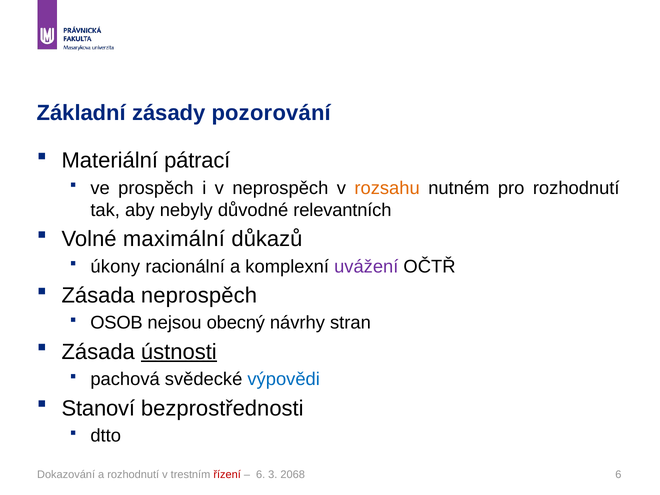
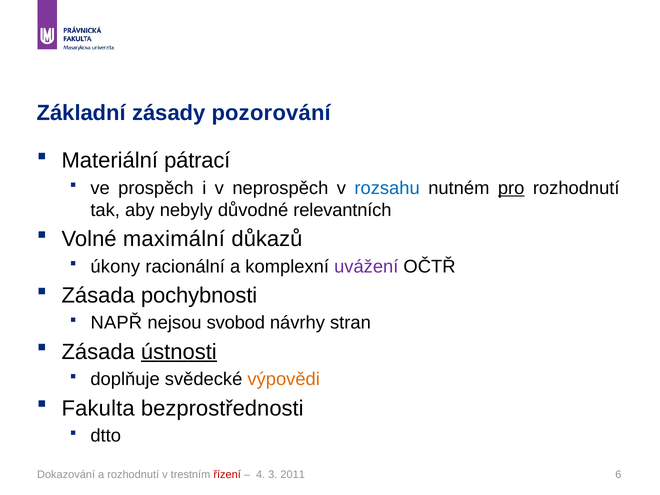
rozsahu colour: orange -> blue
pro underline: none -> present
Zásada neprospěch: neprospěch -> pochybnosti
OSOB: OSOB -> NAPŘ
obecný: obecný -> svobod
pachová: pachová -> doplňuje
výpovědi colour: blue -> orange
Stanoví: Stanoví -> Fakulta
6 at (261, 475): 6 -> 4
2068: 2068 -> 2011
